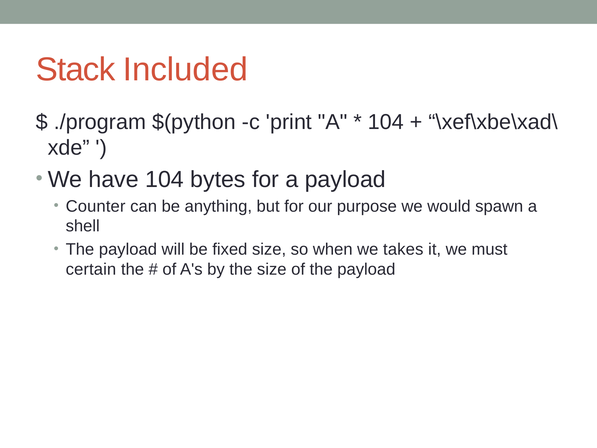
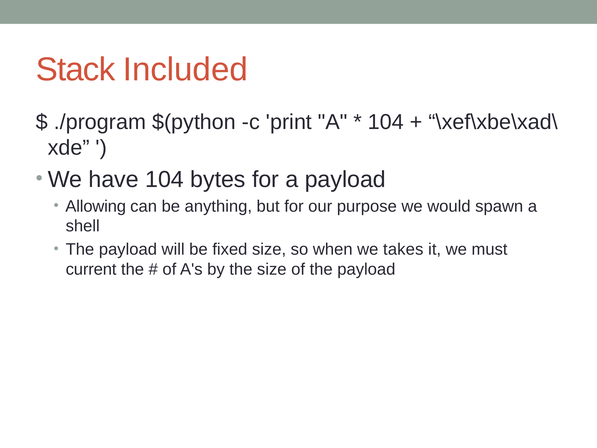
Counter: Counter -> Allowing
certain: certain -> current
